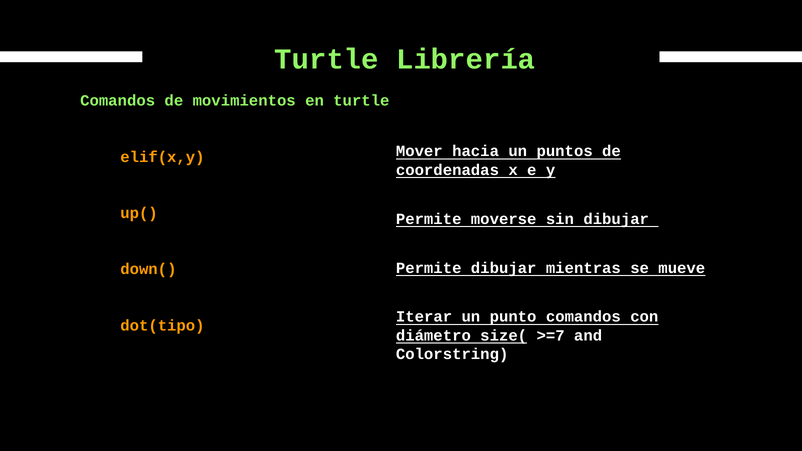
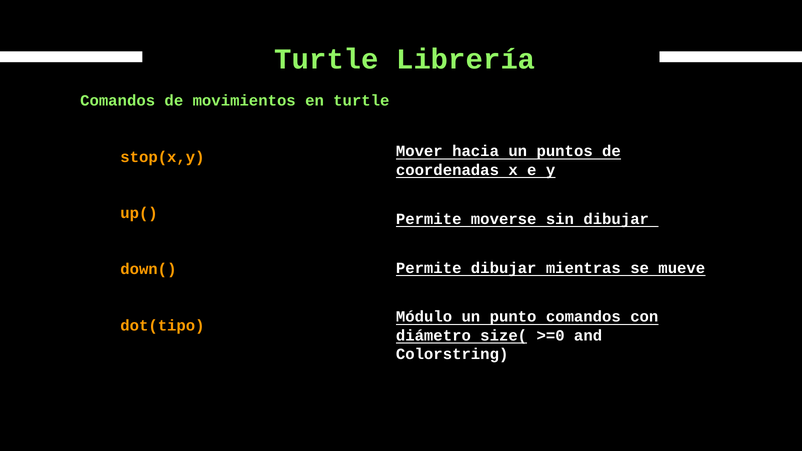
elif(x,y: elif(x,y -> stop(x,y
Iterar: Iterar -> Módulo
>=7: >=7 -> >=0
